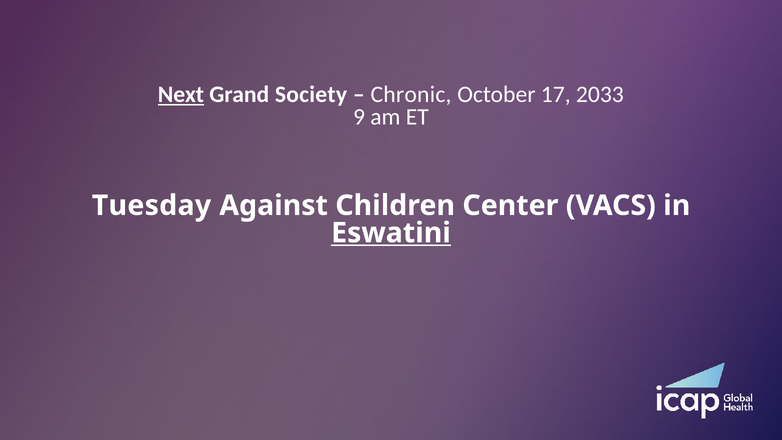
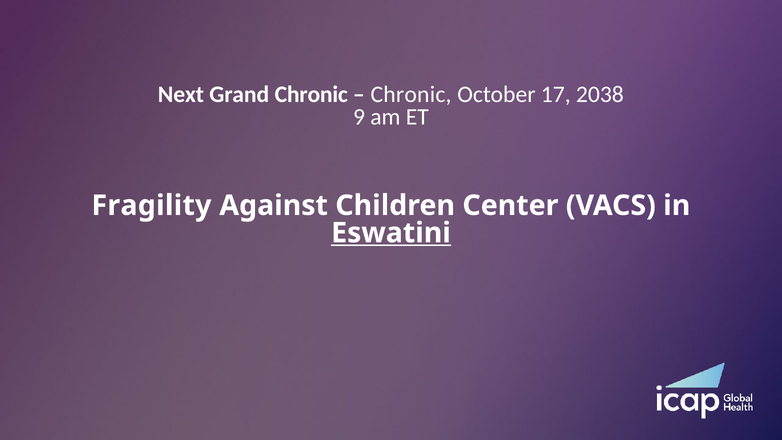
Next underline: present -> none
Grand Society: Society -> Chronic
2033: 2033 -> 2038
Tuesday: Tuesday -> Fragility
